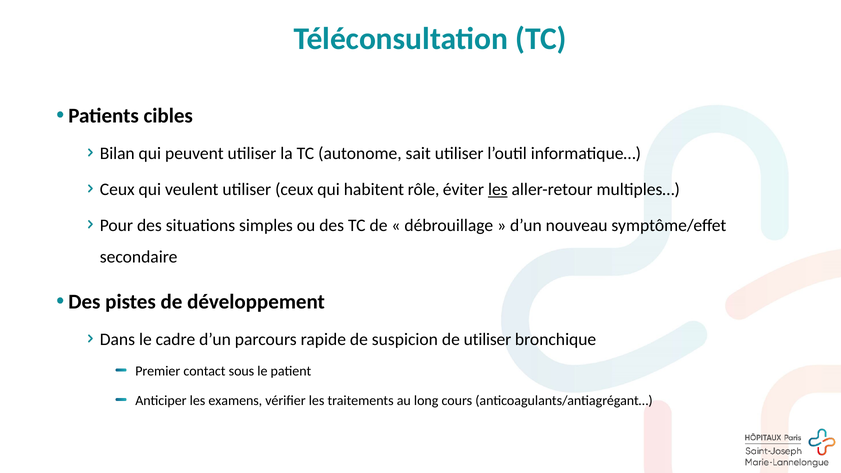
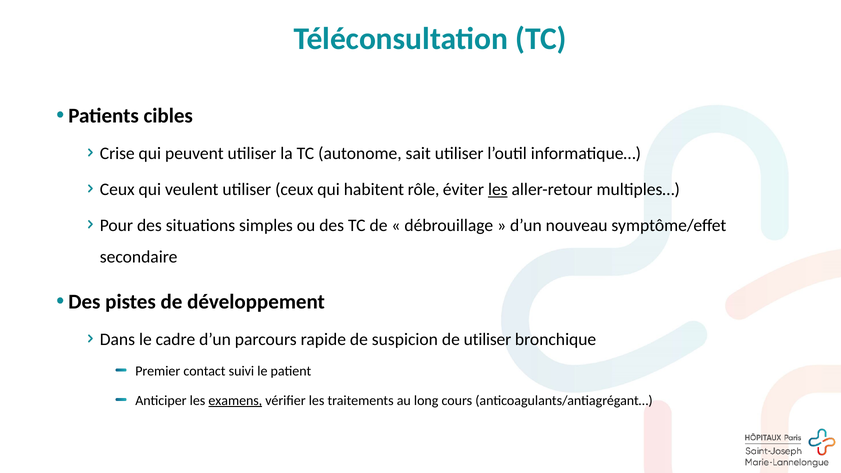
Bilan: Bilan -> Crise
sous: sous -> suivi
examens underline: none -> present
